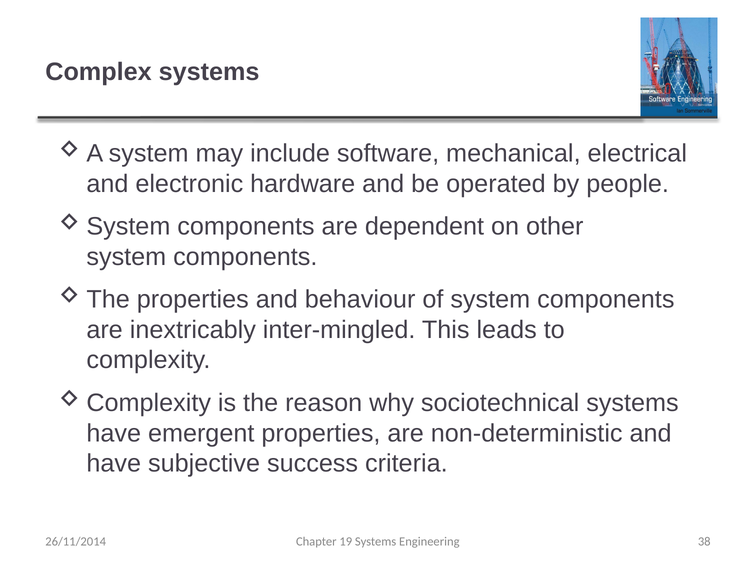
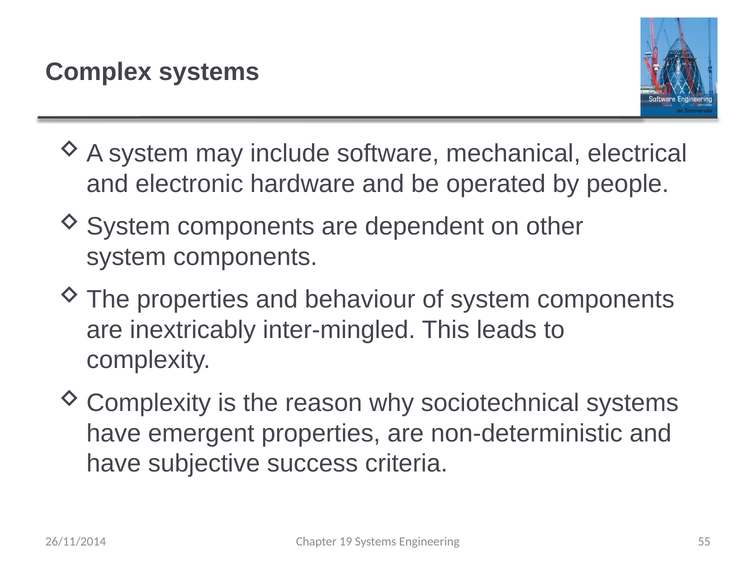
38: 38 -> 55
